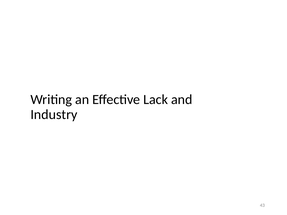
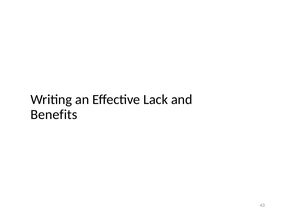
Industry: Industry -> Benefits
